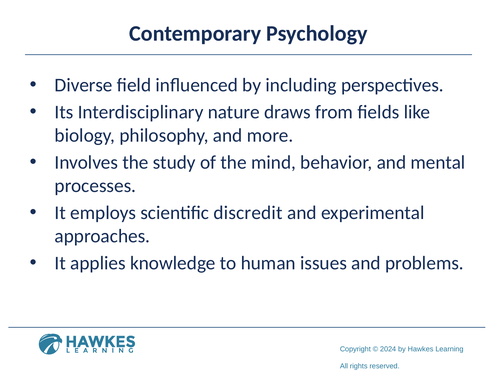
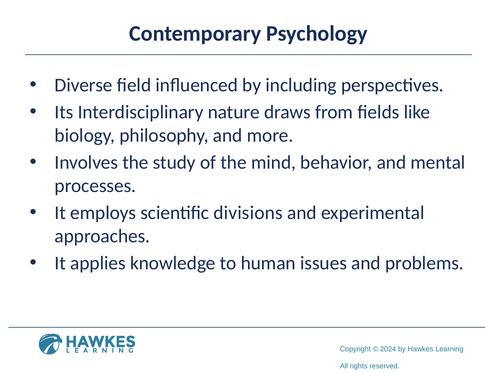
discredit: discredit -> divisions
